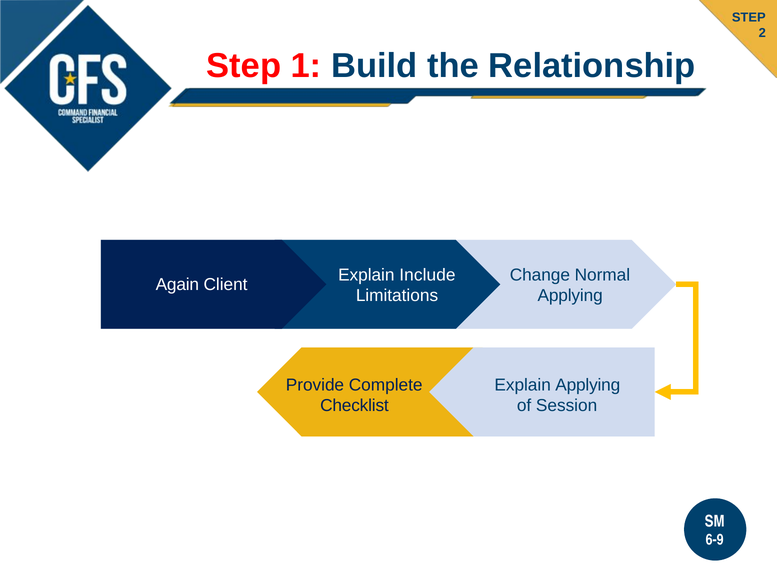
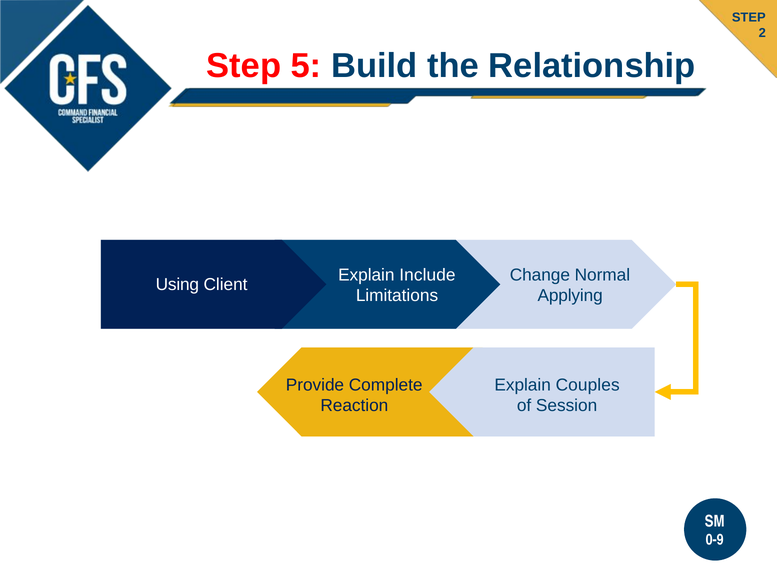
1: 1 -> 5
Again: Again -> Using
Explain Applying: Applying -> Couples
Checklist: Checklist -> Reaction
6-9: 6-9 -> 0-9
